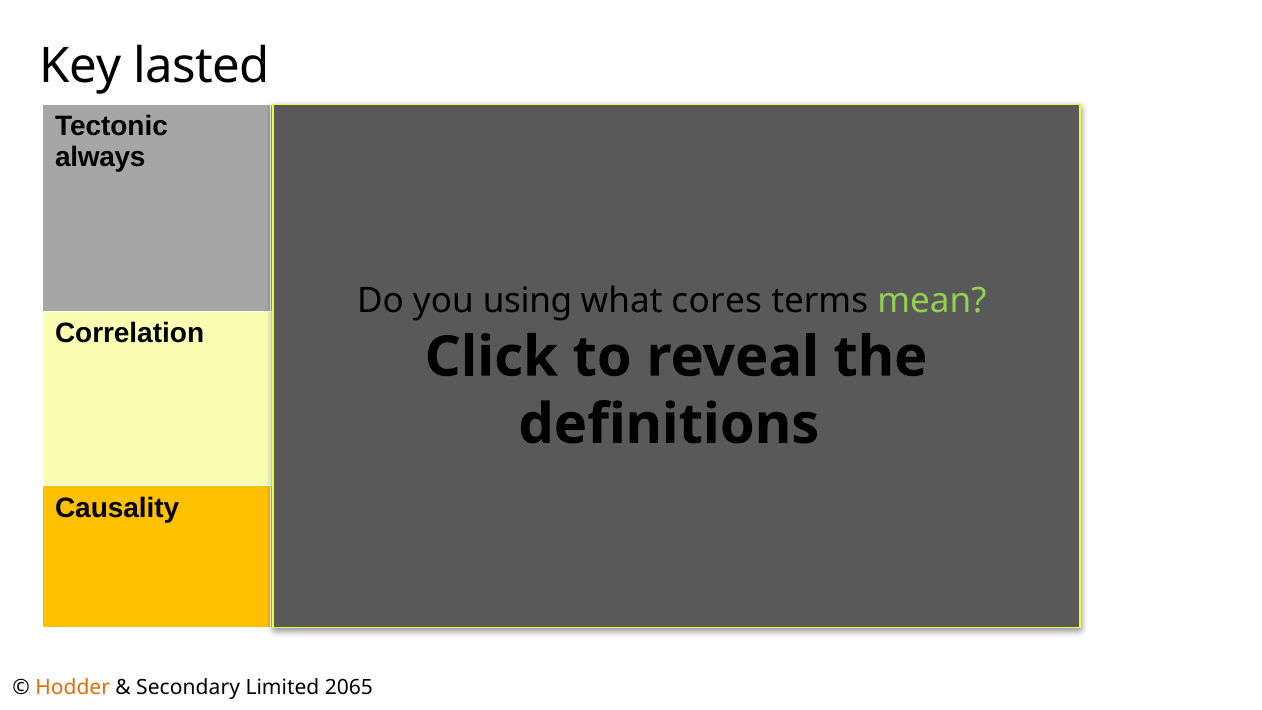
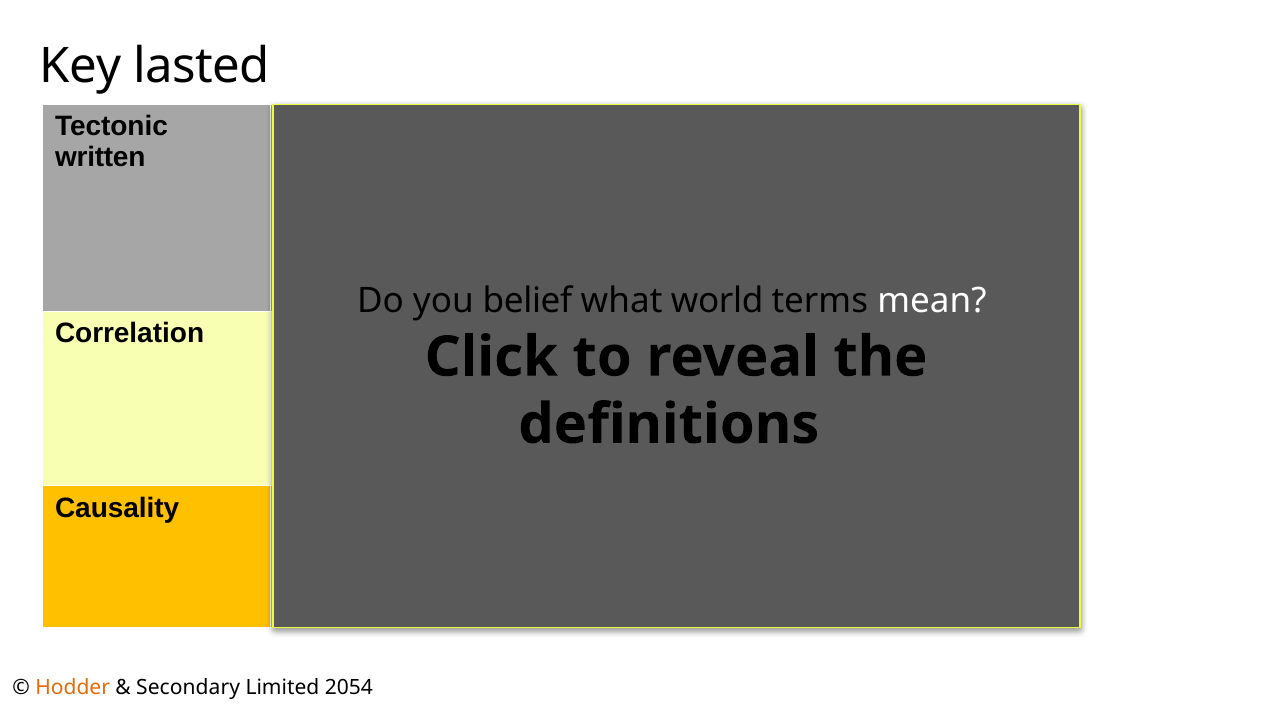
always: always -> written
using: using -> belief
cores: cores -> world
mean colour: light green -> white
2065: 2065 -> 2054
